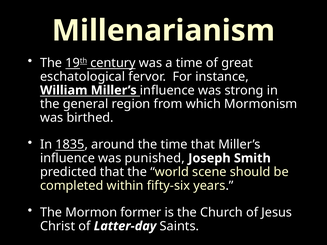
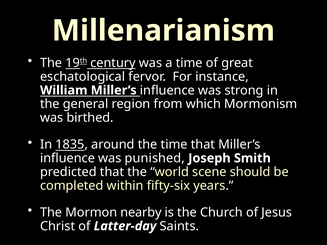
former: former -> nearby
